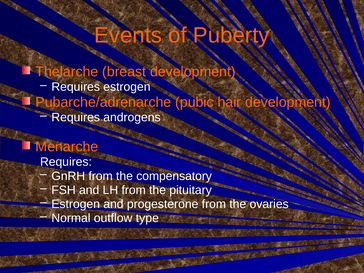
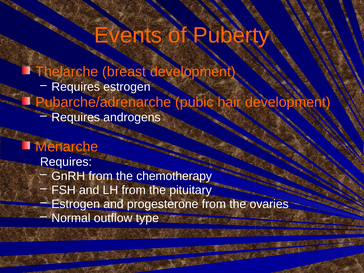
compensatory: compensatory -> chemotherapy
